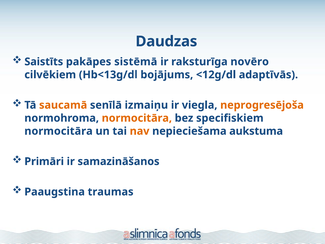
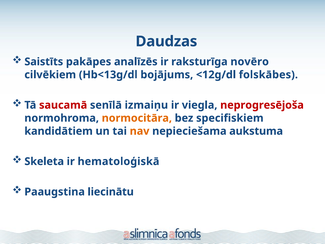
sistēmā: sistēmā -> analīzēs
adaptīvās: adaptīvās -> folskābes
saucamā colour: orange -> red
neprogresējoša colour: orange -> red
normocitāra at (59, 131): normocitāra -> kandidātiem
Primāri: Primāri -> Skeleta
samazināšanos: samazināšanos -> hematoloģiskā
traumas: traumas -> liecinātu
